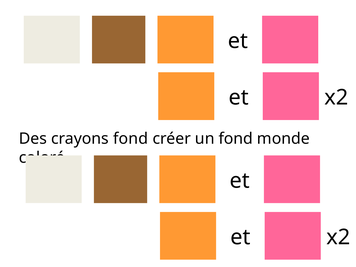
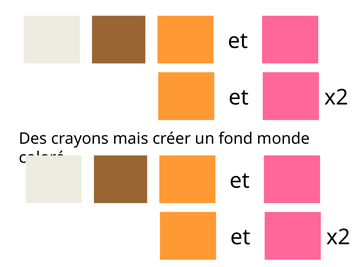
crayons fond: fond -> mais
